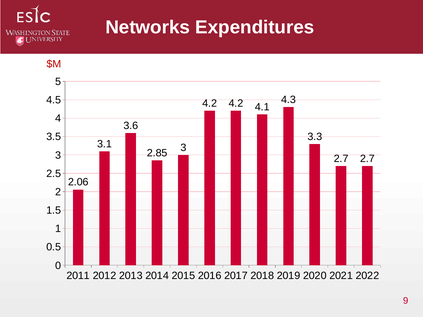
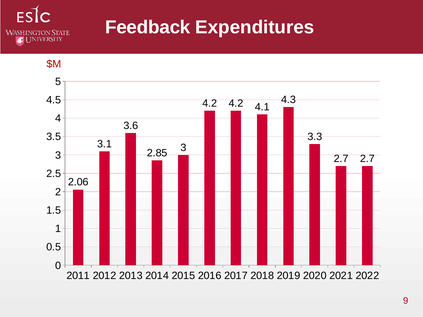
Networks: Networks -> Feedback
